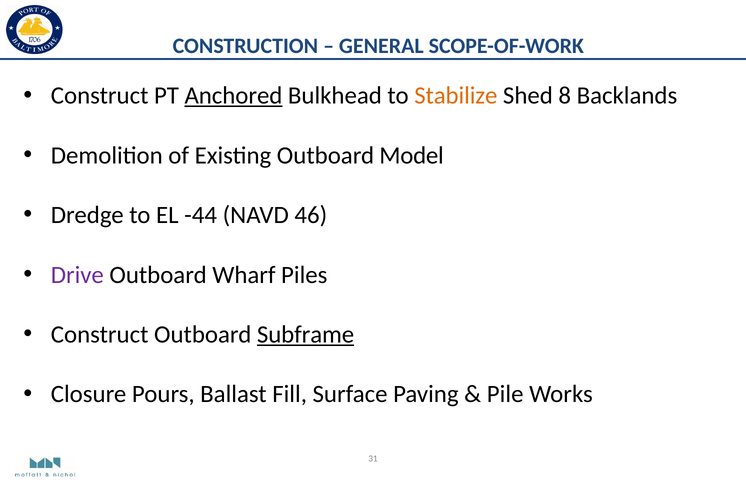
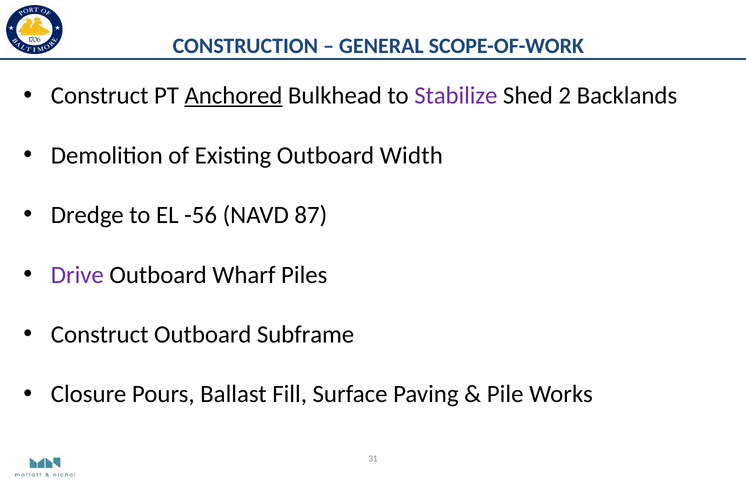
Stabilize colour: orange -> purple
8: 8 -> 2
Model: Model -> Width
-44: -44 -> -56
46: 46 -> 87
Subframe underline: present -> none
